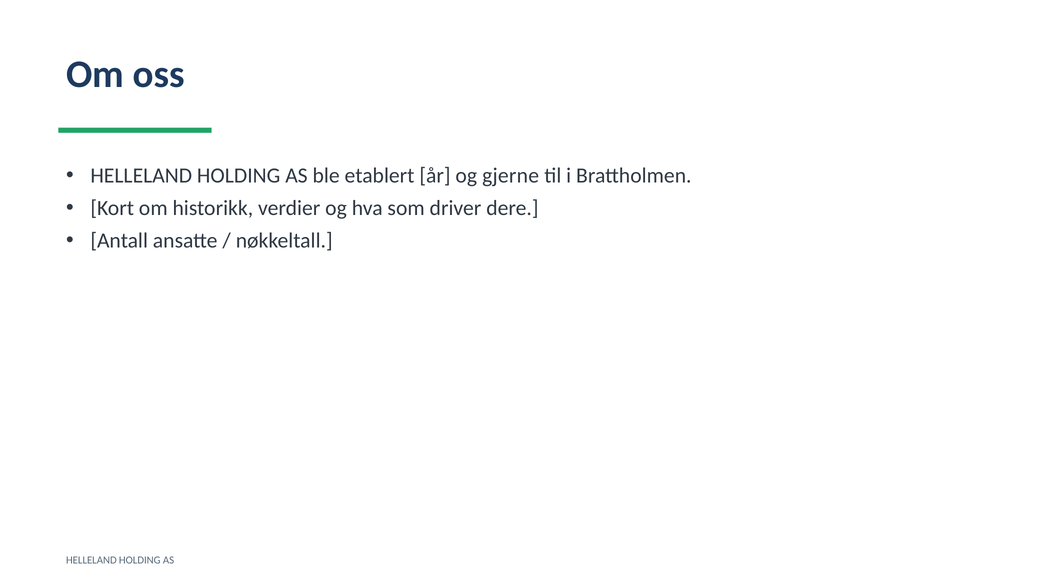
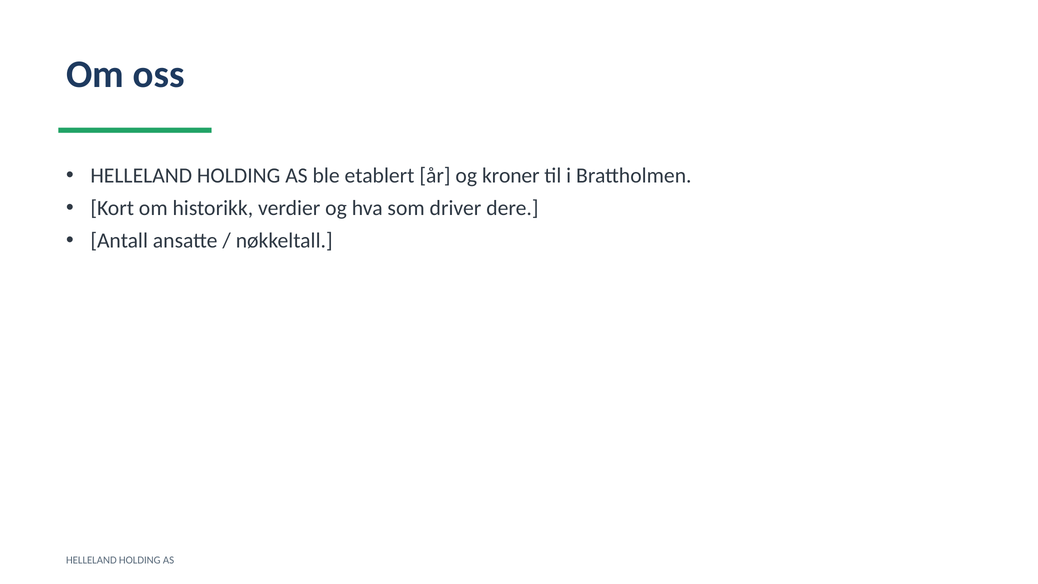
gjerne: gjerne -> kroner
